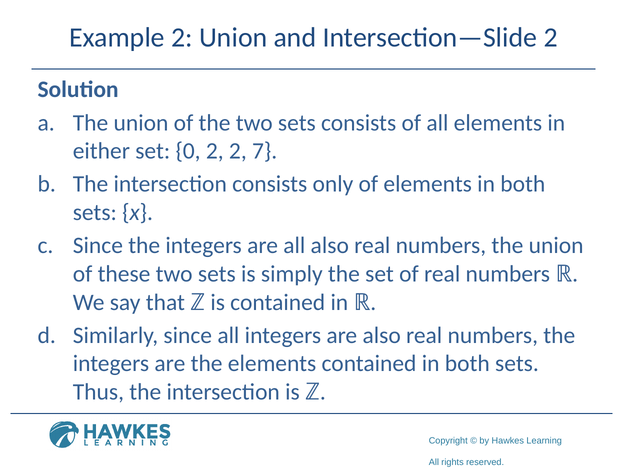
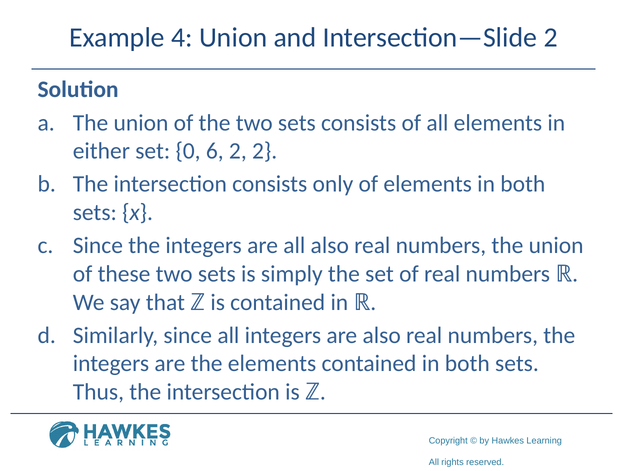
Example 2: 2 -> 4
0 2: 2 -> 6
2 7: 7 -> 2
